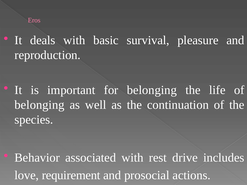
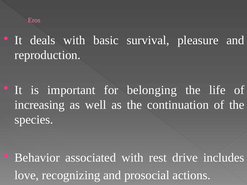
belonging at (40, 105): belonging -> increasing
requirement: requirement -> recognizing
